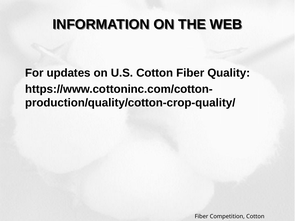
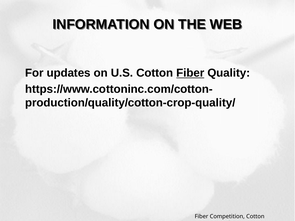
Fiber at (190, 73) underline: none -> present
